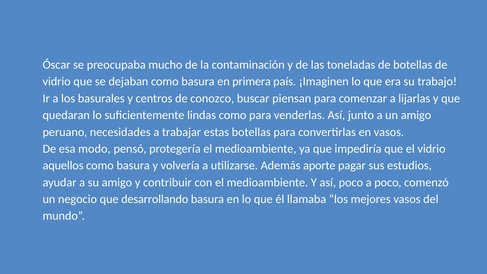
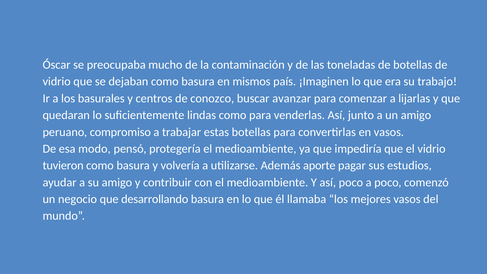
primera: primera -> mismos
piensan: piensan -> avanzar
necesidades: necesidades -> compromiso
aquellos: aquellos -> tuvieron
